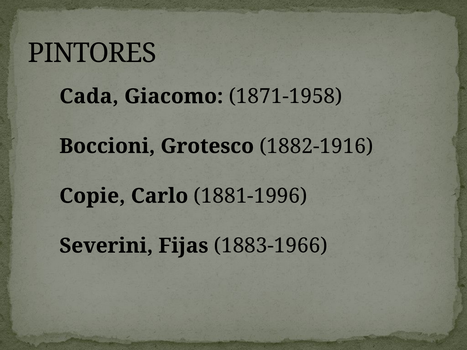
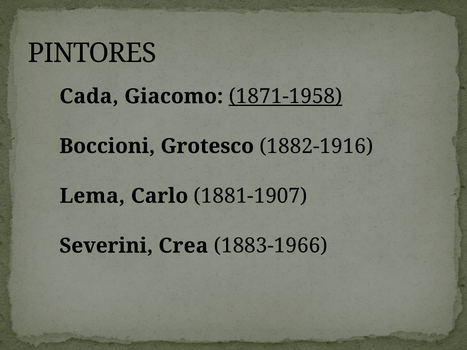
1871-1958 underline: none -> present
Copie: Copie -> Lema
1881-1996: 1881-1996 -> 1881-1907
Fijas: Fijas -> Crea
